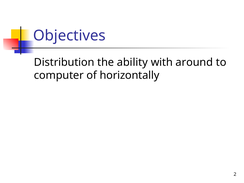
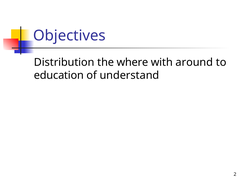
ability: ability -> where
computer: computer -> education
horizontally: horizontally -> understand
